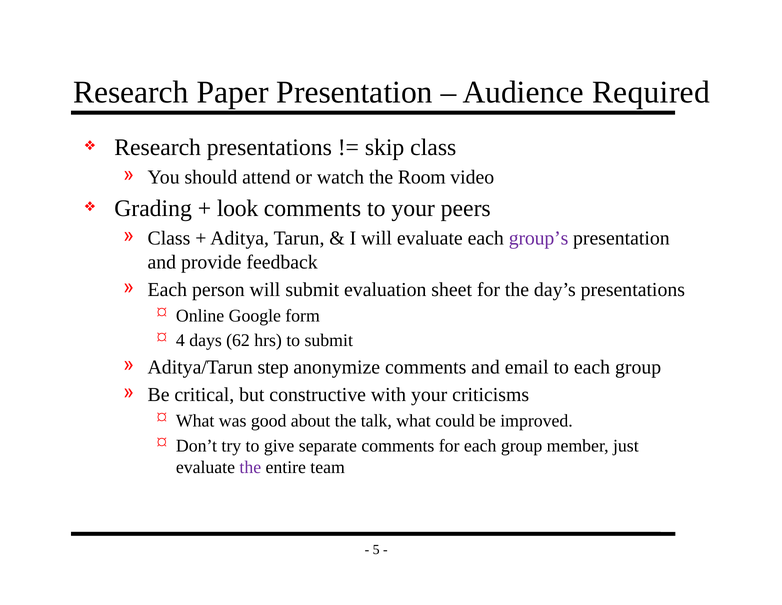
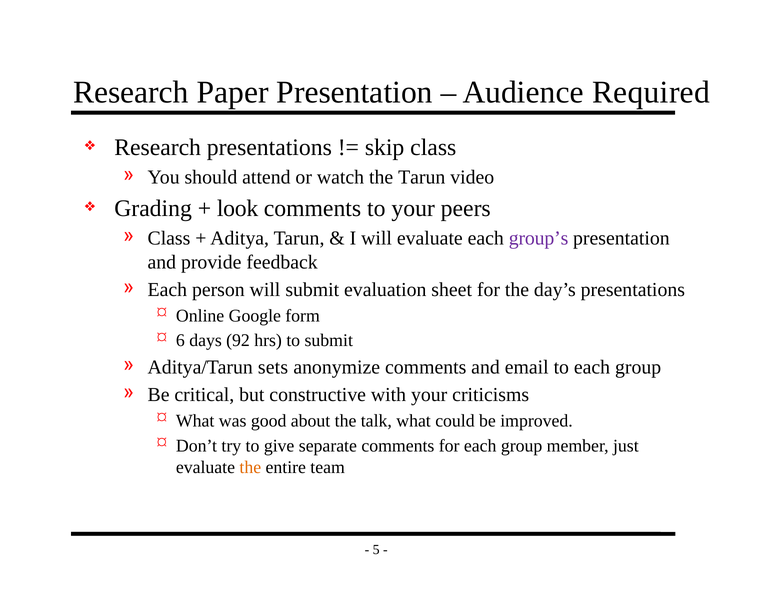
the Room: Room -> Tarun
4: 4 -> 6
62: 62 -> 92
step: step -> sets
the at (250, 467) colour: purple -> orange
